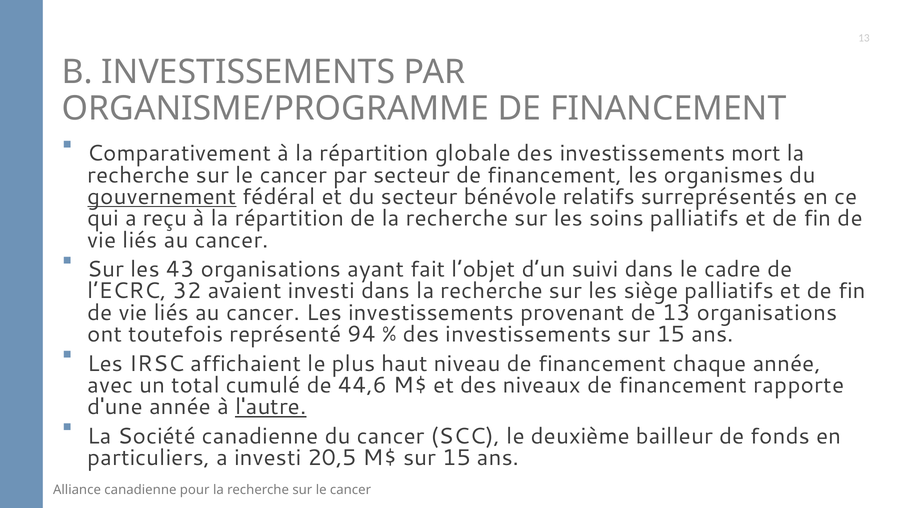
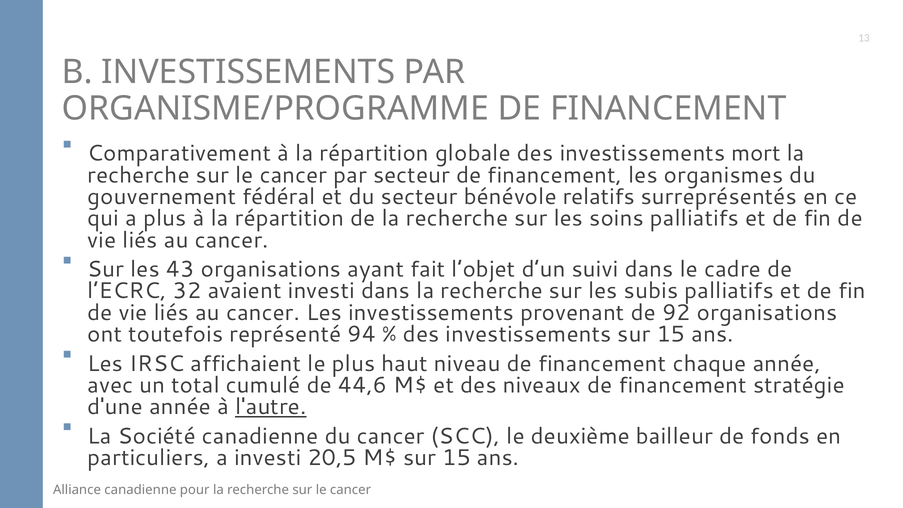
gouvernement underline: present -> none
a reçu: reçu -> plus
siège: siège -> subis
de 13: 13 -> 92
rapporte: rapporte -> stratégie
